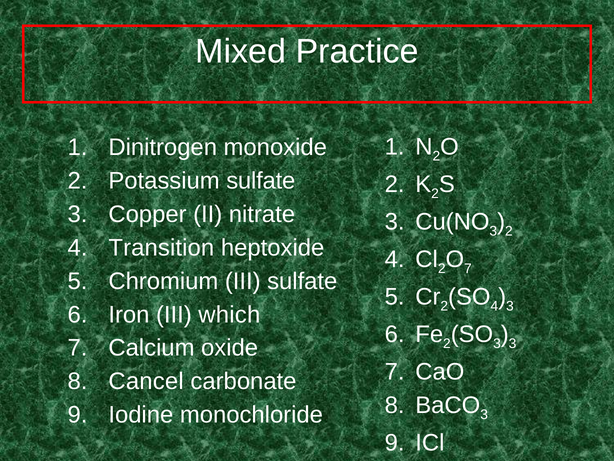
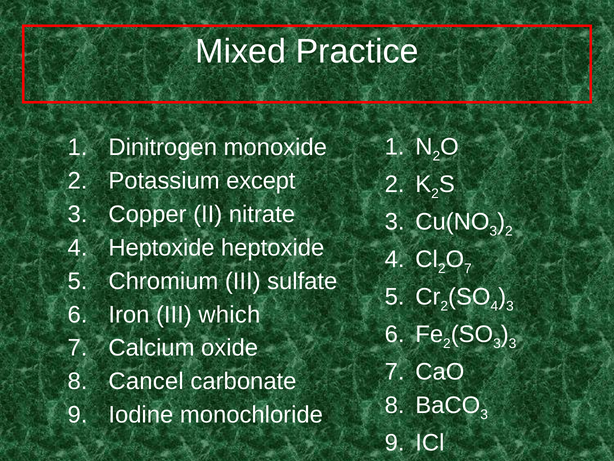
Potassium sulfate: sulfate -> except
Transition at (161, 247): Transition -> Heptoxide
